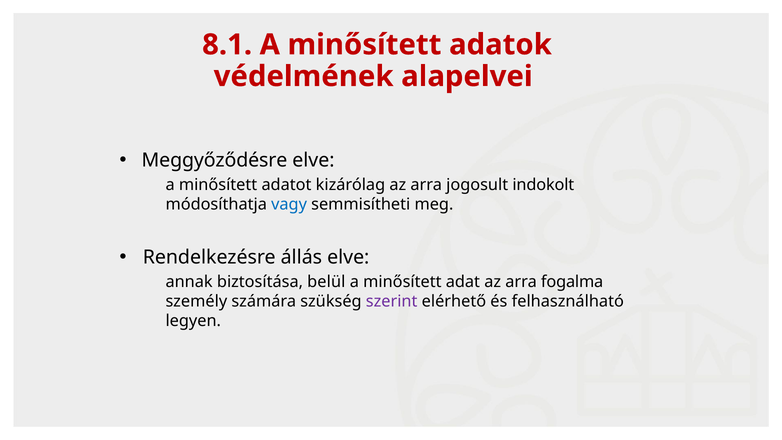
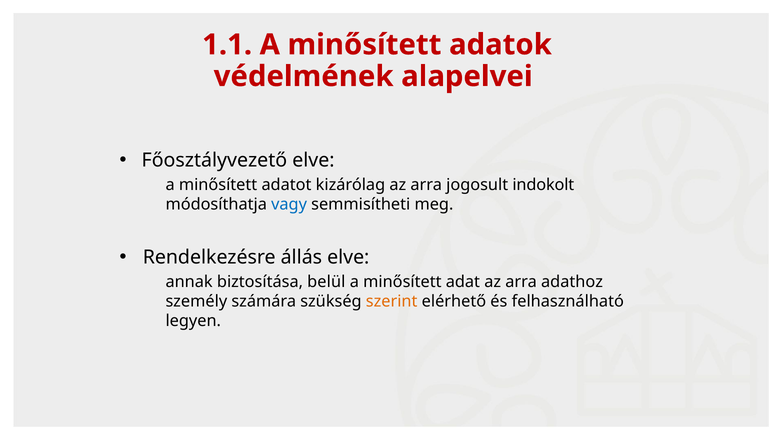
8.1: 8.1 -> 1.1
Meggyőződésre: Meggyőződésre -> Főosztályvezető
fogalma: fogalma -> adathoz
szerint colour: purple -> orange
